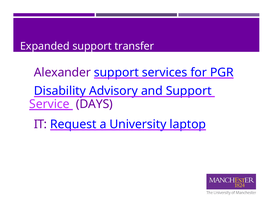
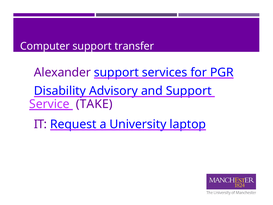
Expanded: Expanded -> Computer
DAYS: DAYS -> TAKE
